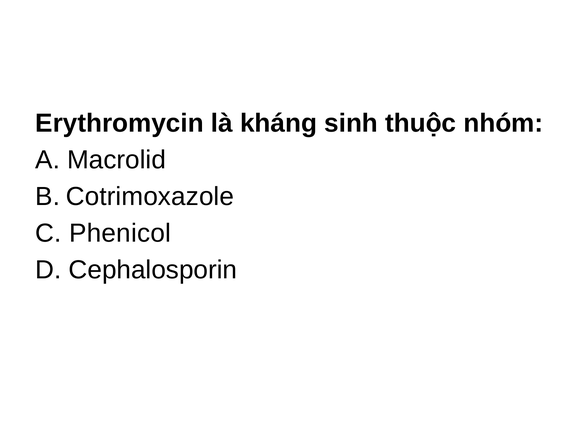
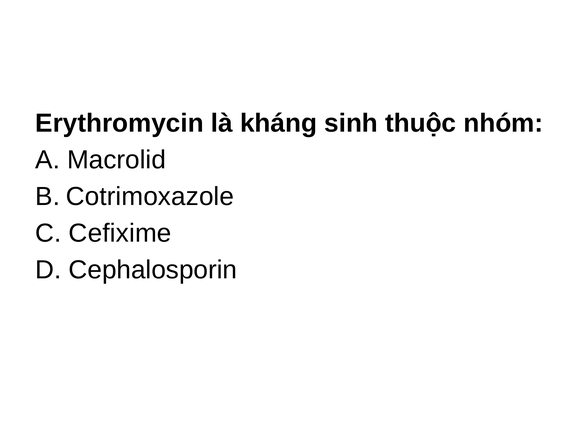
Phenicol: Phenicol -> Cefixime
